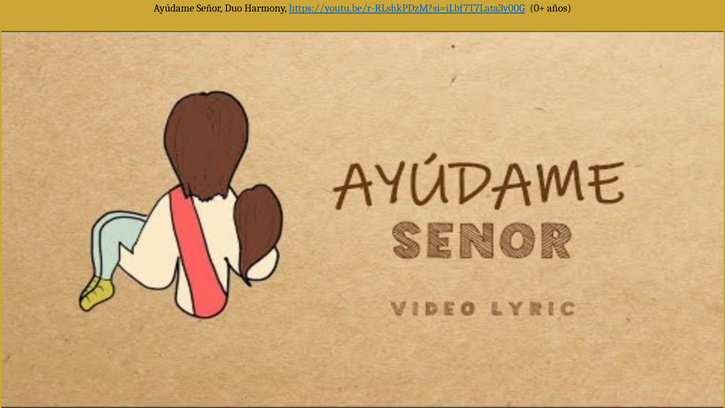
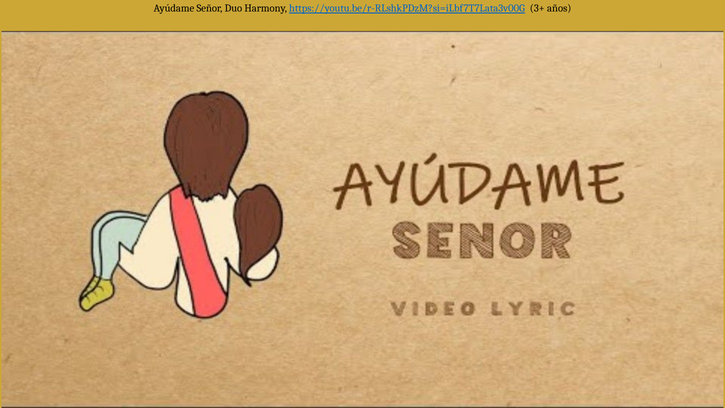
0+: 0+ -> 3+
